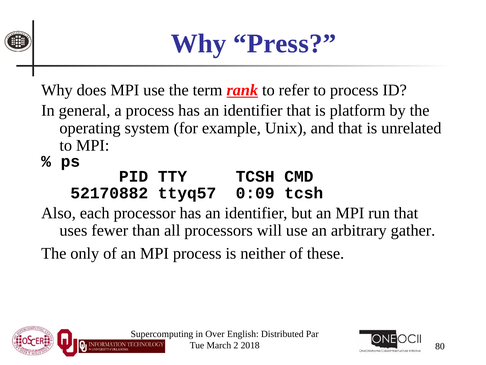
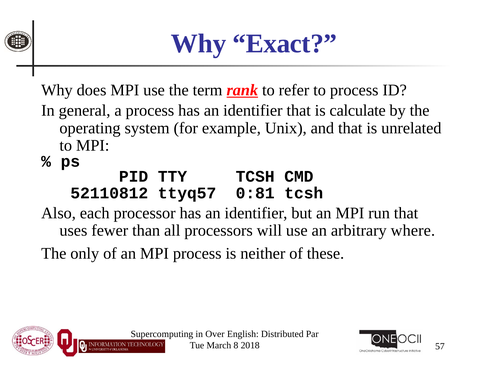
Press: Press -> Exact
platform: platform -> calculate
52170882: 52170882 -> 52110812
0:09: 0:09 -> 0:81
gather: gather -> where
2: 2 -> 8
80: 80 -> 57
